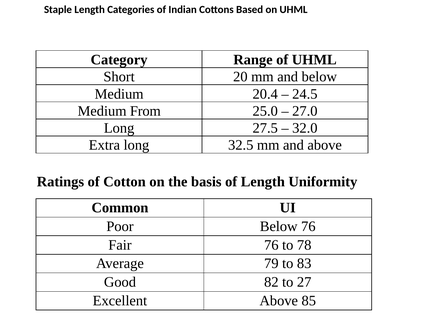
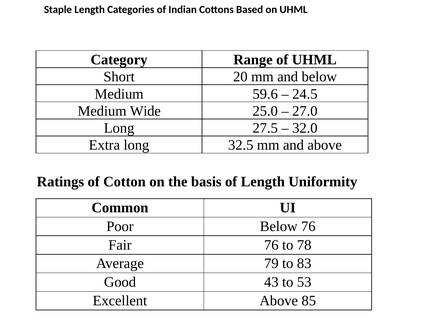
20.4: 20.4 -> 59.6
From: From -> Wide
82: 82 -> 43
27: 27 -> 53
